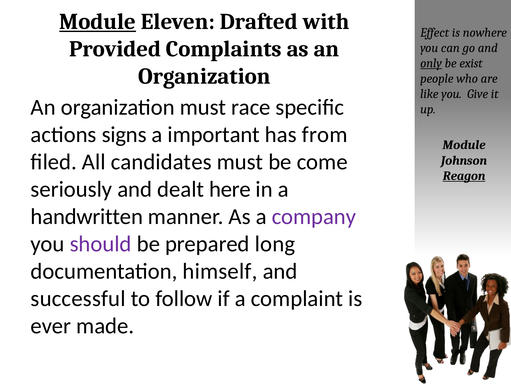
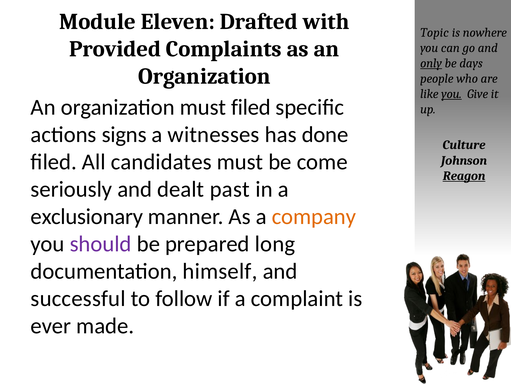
Module at (98, 22) underline: present -> none
Effect: Effect -> Topic
exist: exist -> days
you at (451, 94) underline: none -> present
must race: race -> filed
important: important -> witnesses
from: from -> done
Module at (464, 145): Module -> Culture
here: here -> past
handwritten: handwritten -> exclusionary
company colour: purple -> orange
